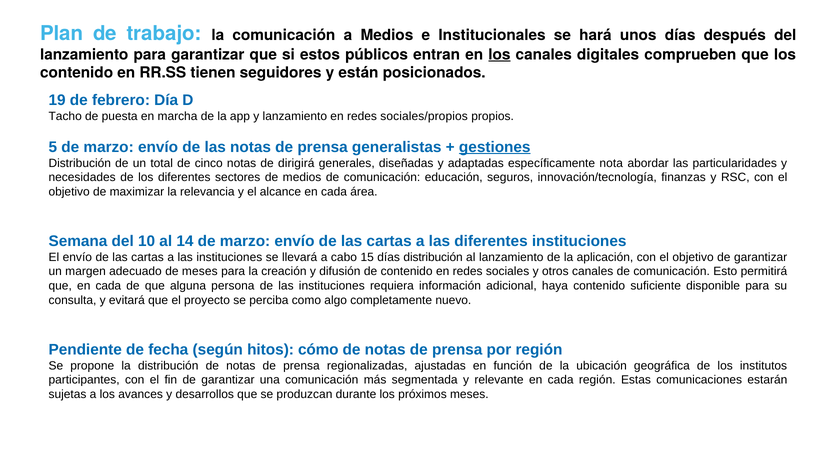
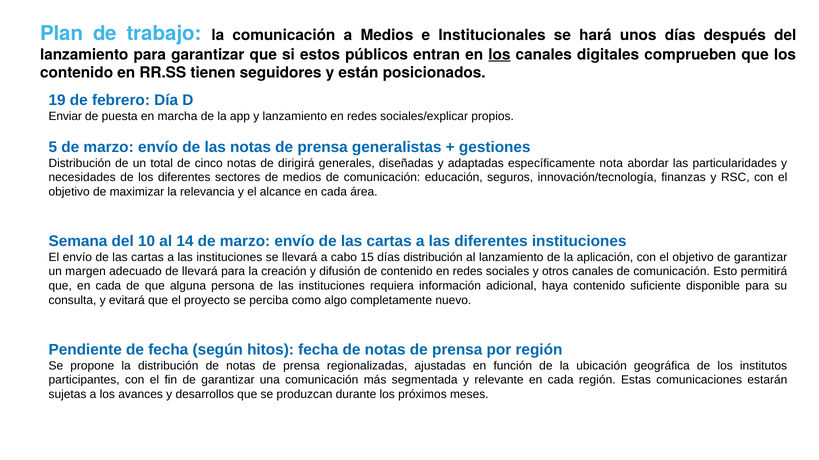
Tacho: Tacho -> Enviar
sociales/propios: sociales/propios -> sociales/explicar
gestiones underline: present -> none
de meses: meses -> llevará
hitos cómo: cómo -> fecha
